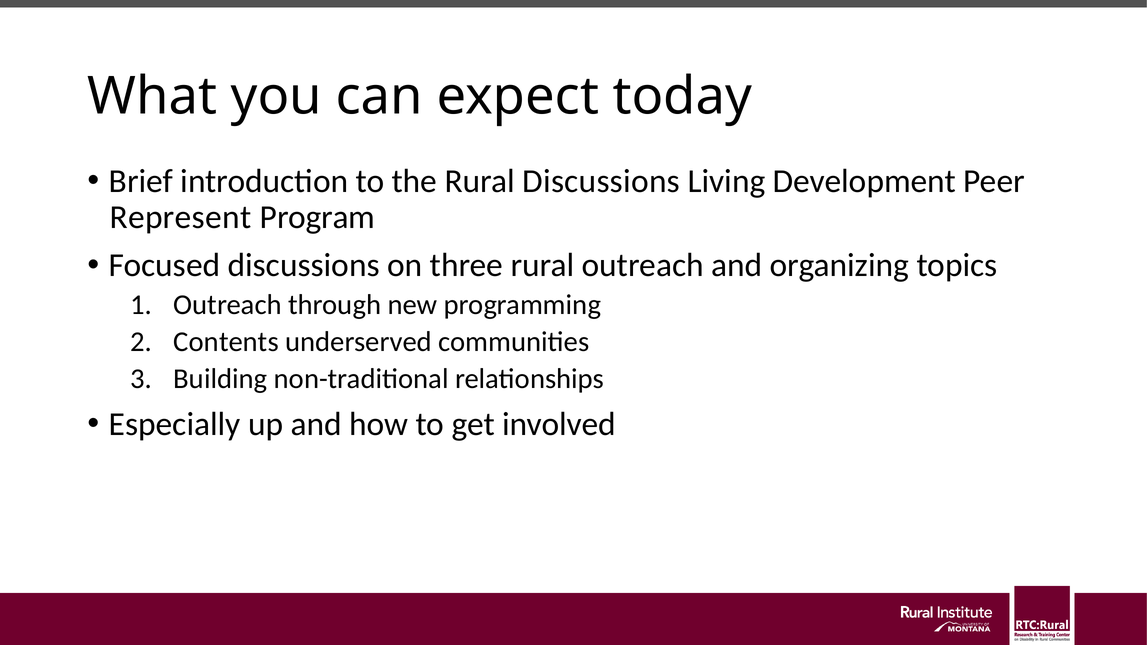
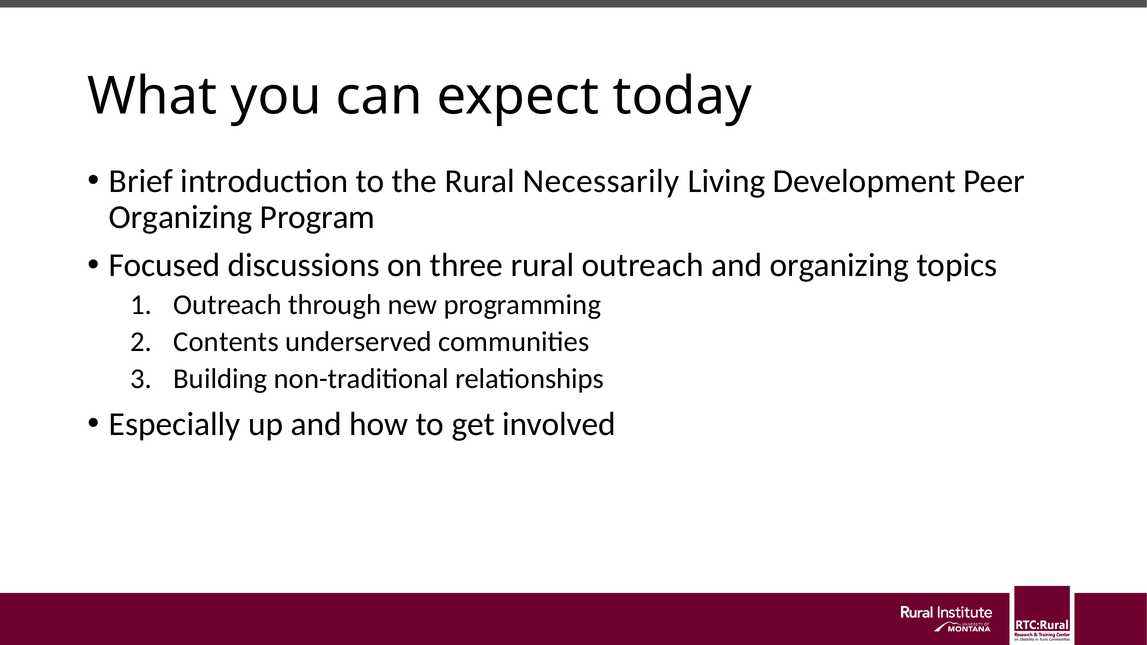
Rural Discussions: Discussions -> Necessarily
Represent at (180, 217): Represent -> Organizing
